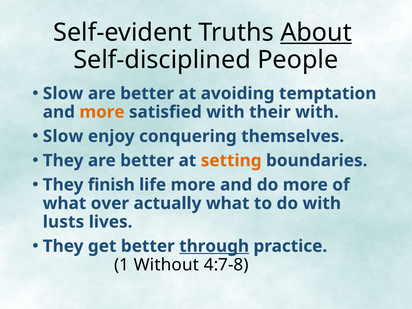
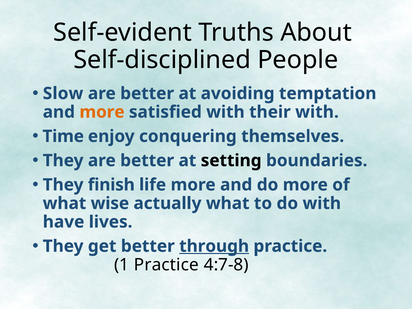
About underline: present -> none
Slow at (63, 136): Slow -> Time
setting colour: orange -> black
over: over -> wise
lusts: lusts -> have
1 Without: Without -> Practice
